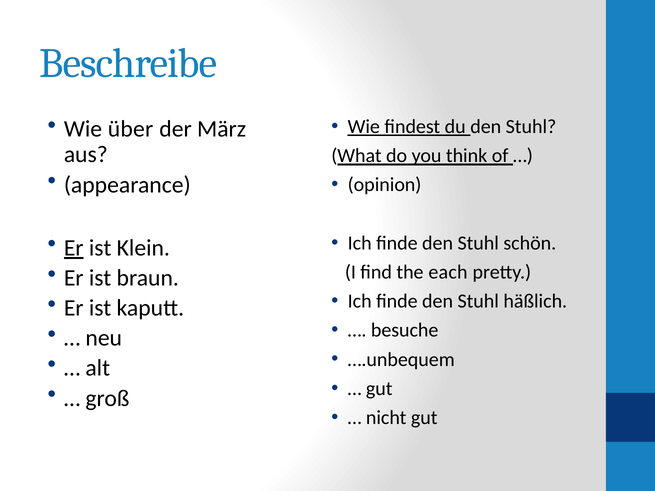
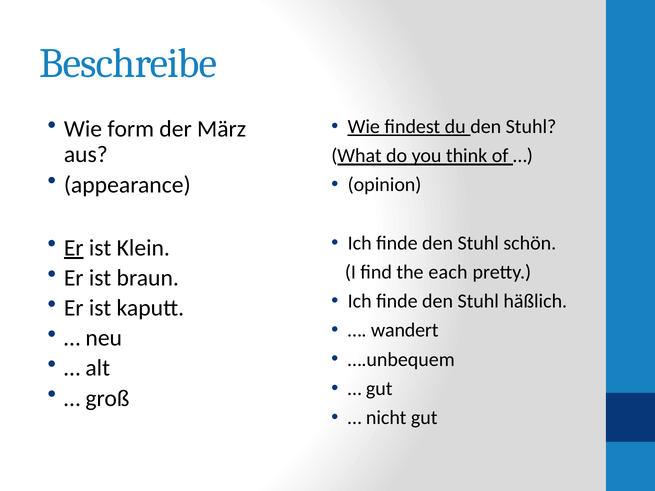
über: über -> form
besuche: besuche -> wandert
